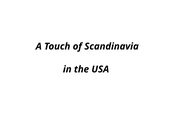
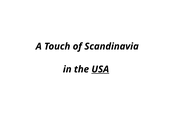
USA underline: none -> present
